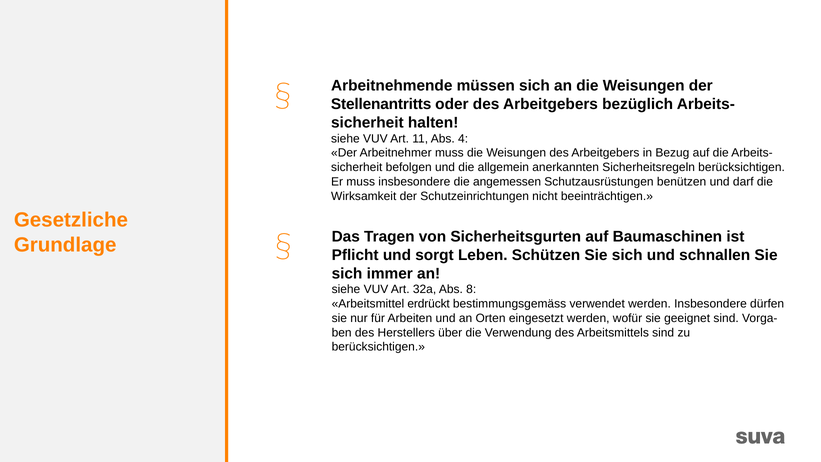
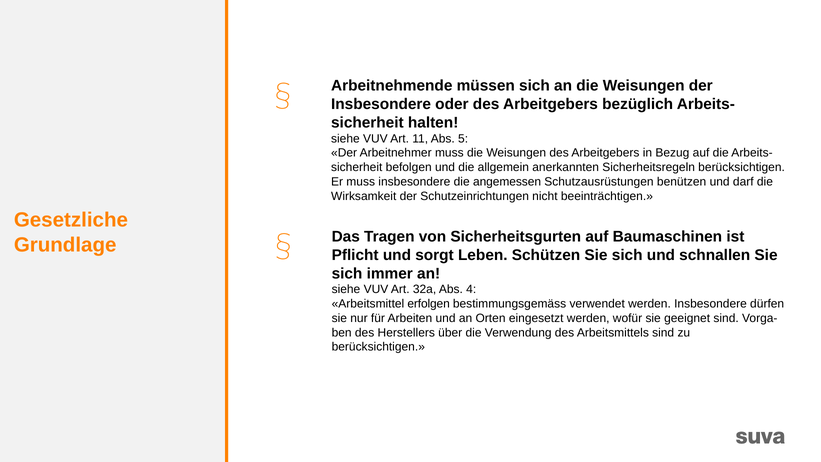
Stellenantritts at (381, 104): Stellenantritts -> Insbesondere
4: 4 -> 5
8: 8 -> 4
erdrückt: erdrückt -> erfolgen
